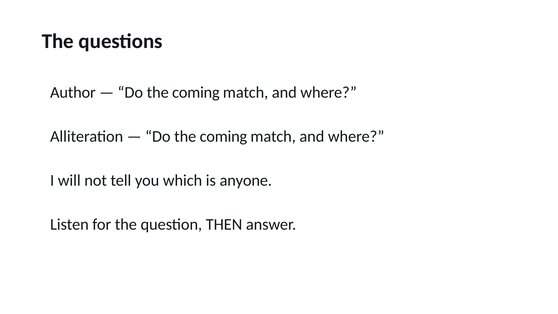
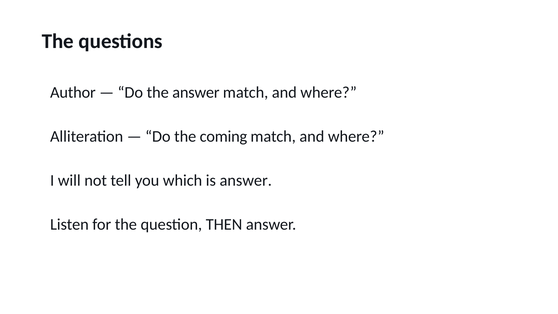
coming at (196, 92): coming -> answer
is anyone: anyone -> answer
